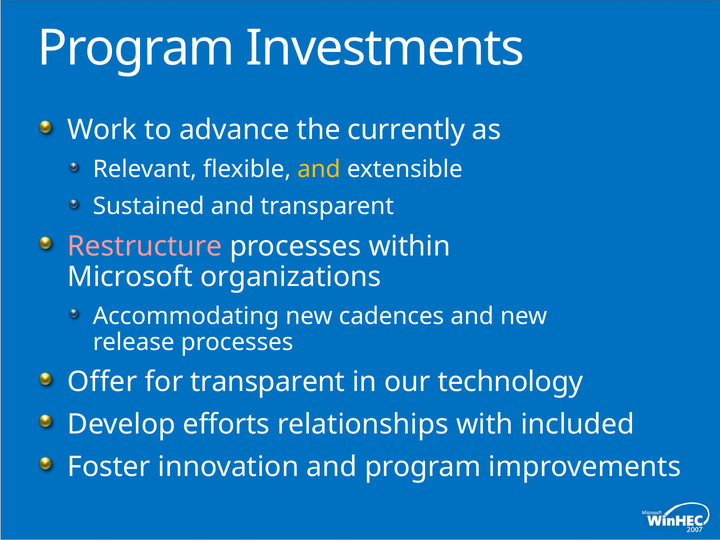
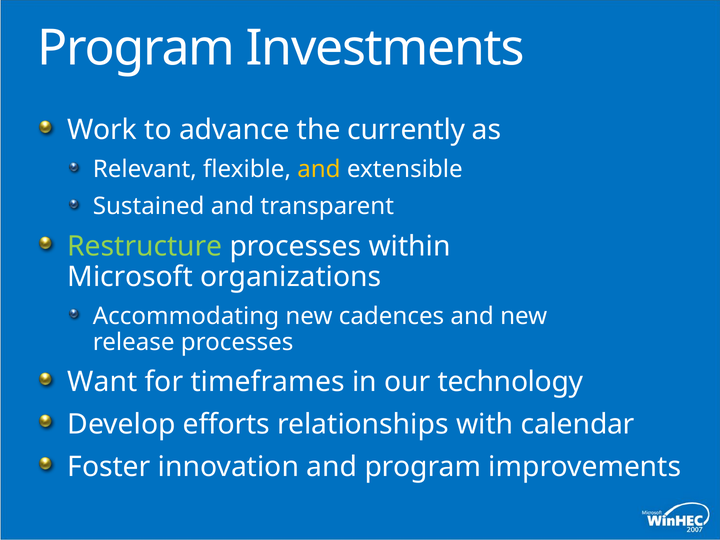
Restructure colour: pink -> light green
Offer: Offer -> Want
for transparent: transparent -> timeframes
included: included -> calendar
